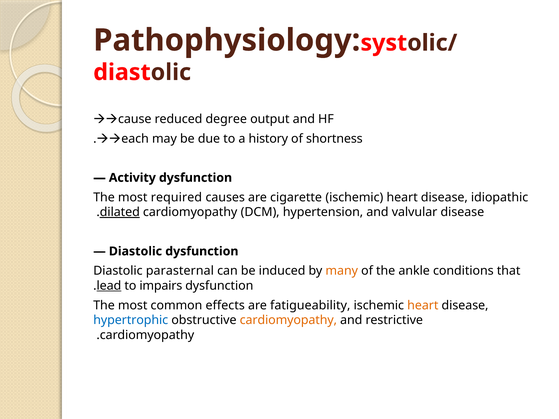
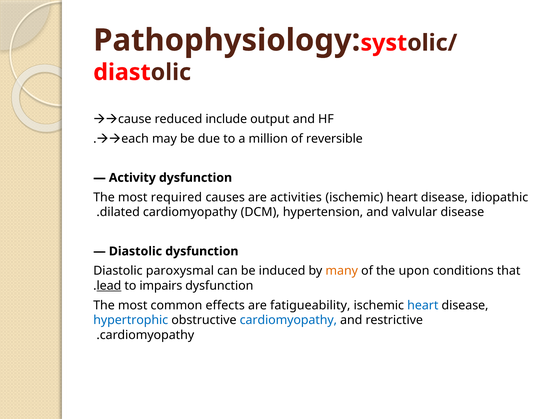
degree: degree -> include
history: history -> million
shortness: shortness -> reversible
cigarette: cigarette -> activities
dilated underline: present -> none
parasternal: parasternal -> paroxysmal
ankle: ankle -> upon
heart at (423, 305) colour: orange -> blue
cardiomyopathy at (288, 320) colour: orange -> blue
